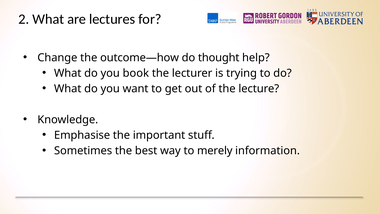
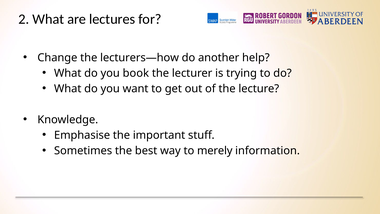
outcome—how: outcome—how -> lecturers—how
thought: thought -> another
